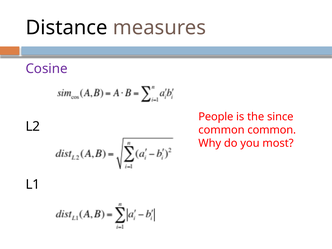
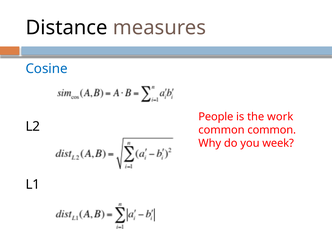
Cosine colour: purple -> blue
since: since -> work
most: most -> week
